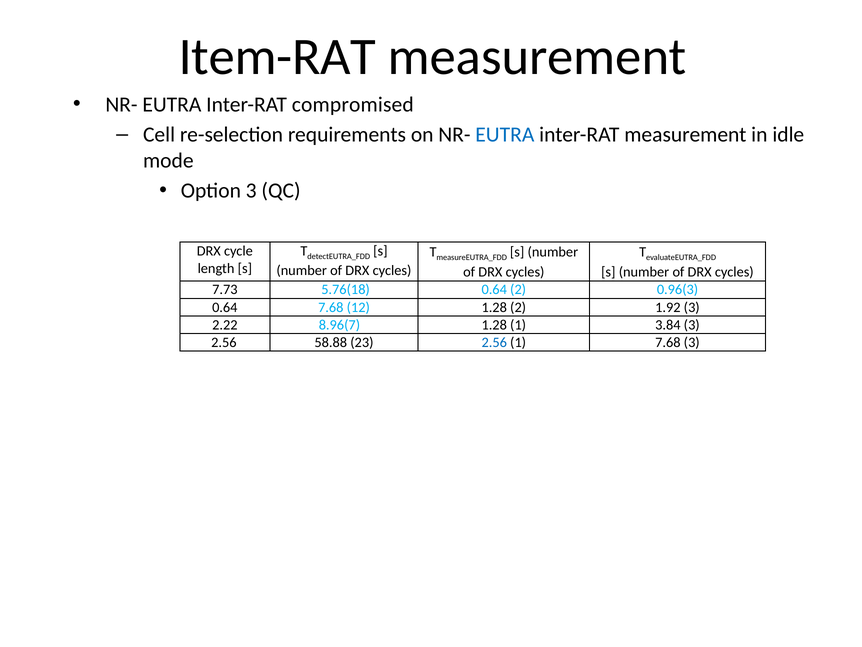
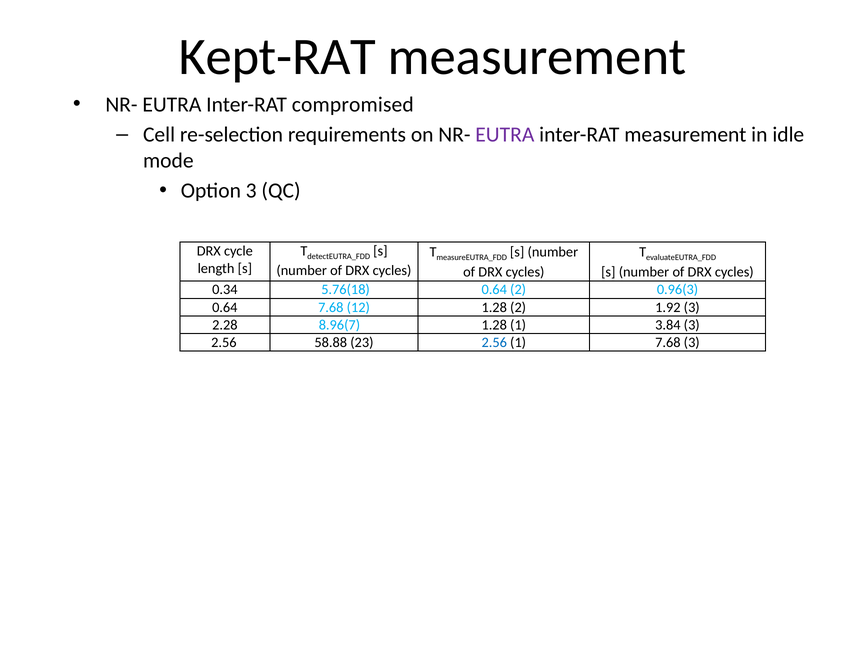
Item-RAT: Item-RAT -> Kept-RAT
EUTRA at (505, 135) colour: blue -> purple
7.73: 7.73 -> 0.34
2.22: 2.22 -> 2.28
